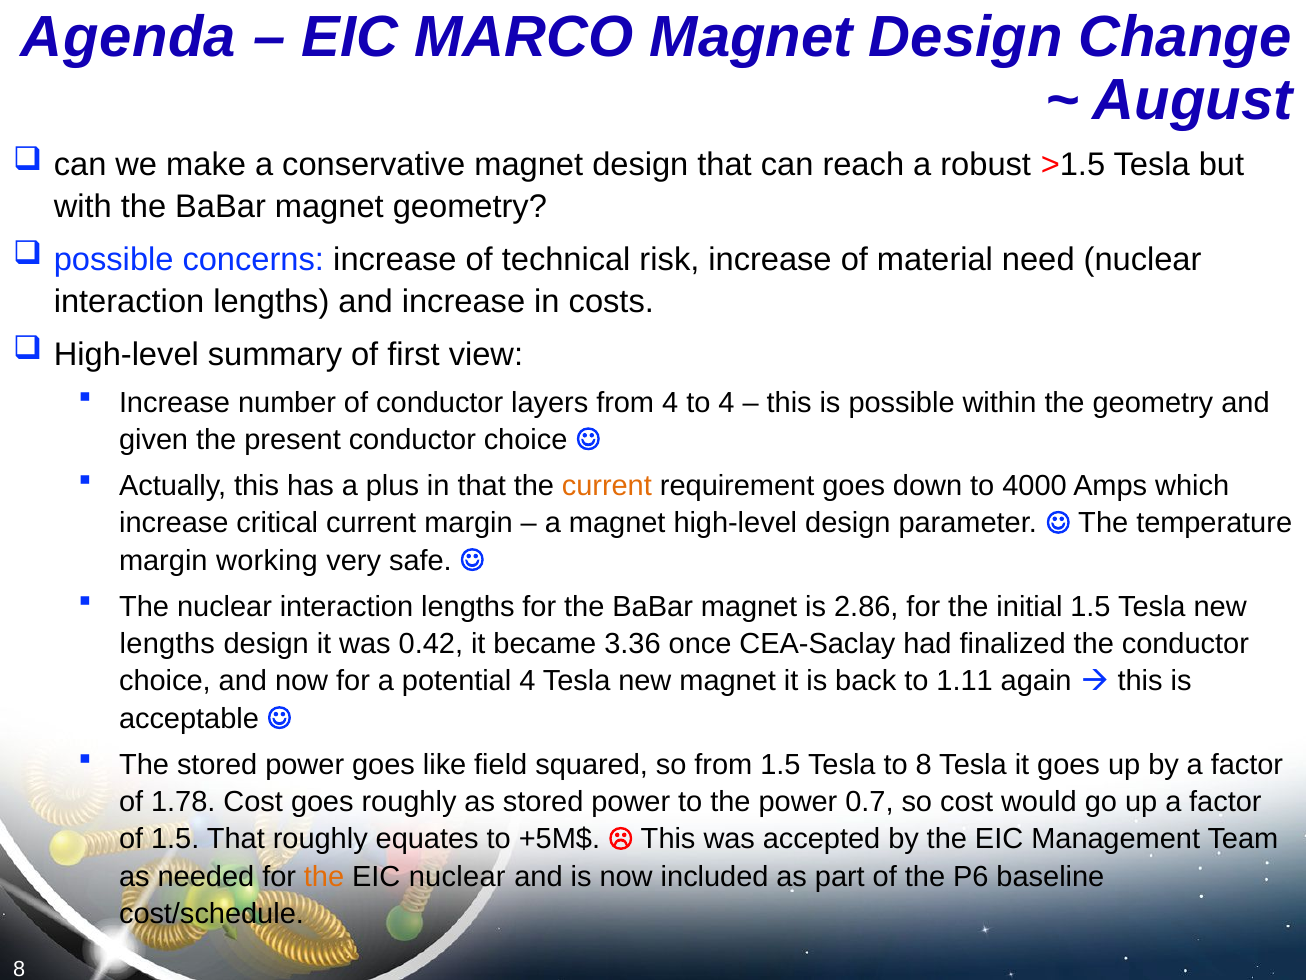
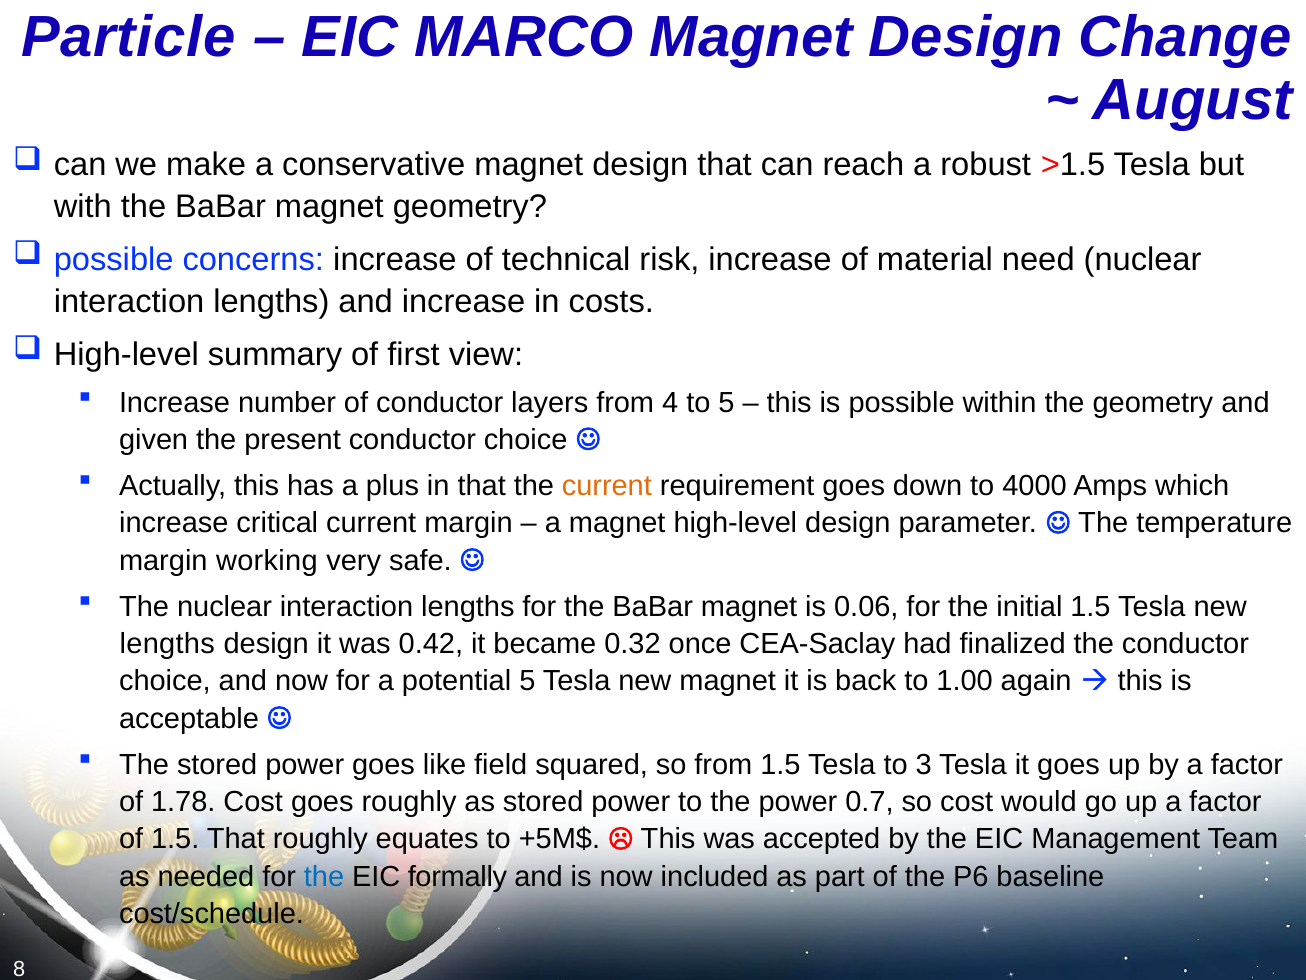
Agenda: Agenda -> Particle
to 4: 4 -> 5
2.86: 2.86 -> 0.06
3.36: 3.36 -> 0.32
potential 4: 4 -> 5
1.11: 1.11 -> 1.00
to 8: 8 -> 3
the at (324, 876) colour: orange -> blue
EIC nuclear: nuclear -> formally
